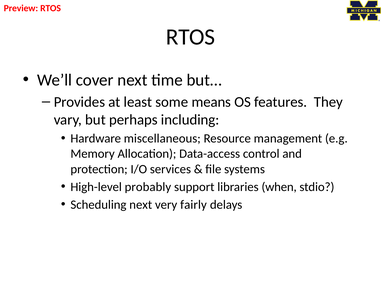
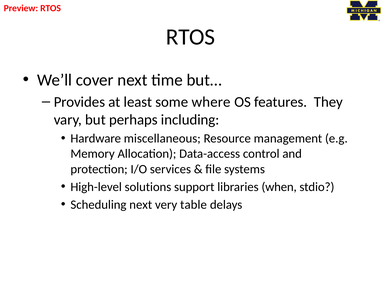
means: means -> where
probably: probably -> solutions
fairly: fairly -> table
